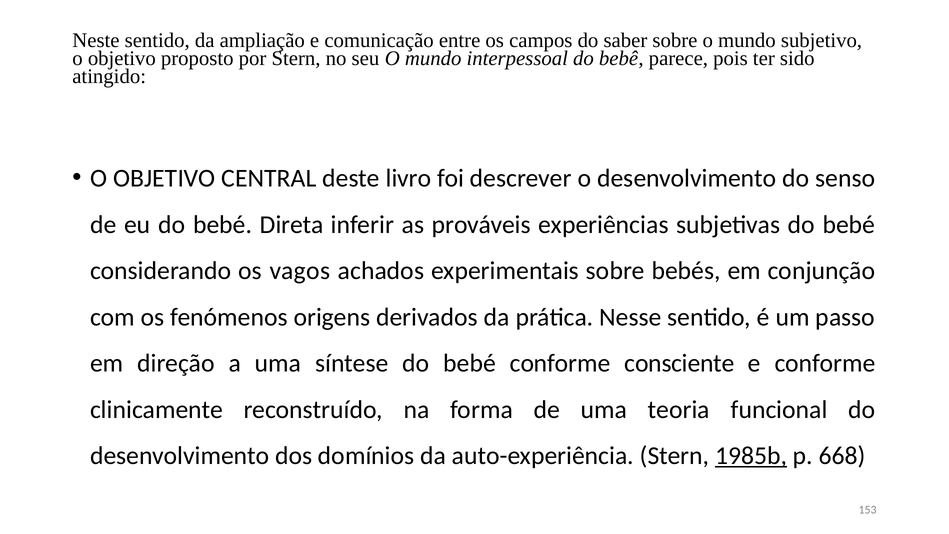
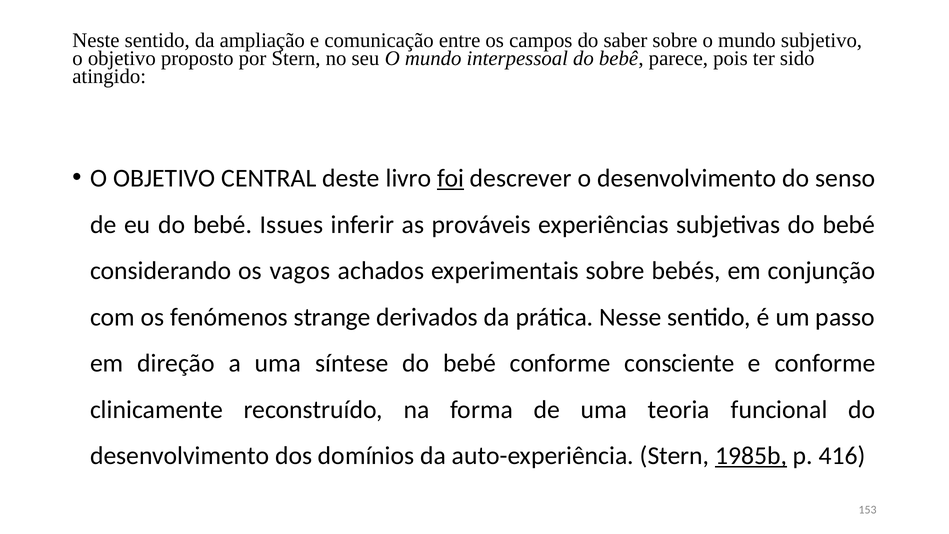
foi underline: none -> present
Direta: Direta -> Issues
origens: origens -> strange
668: 668 -> 416
